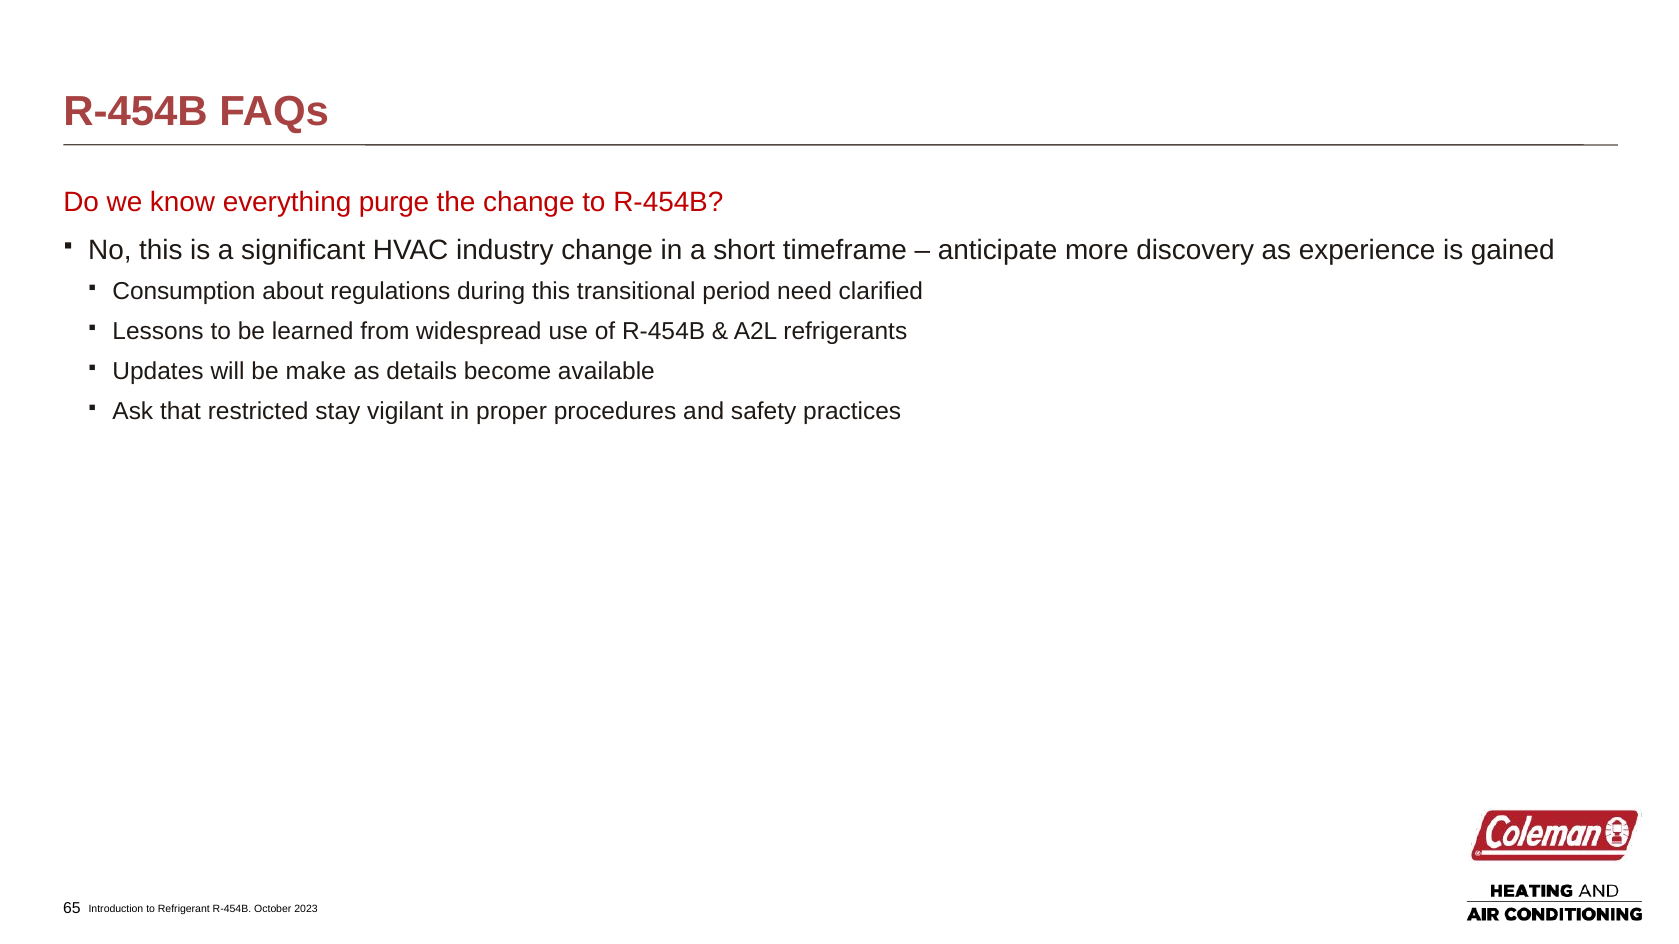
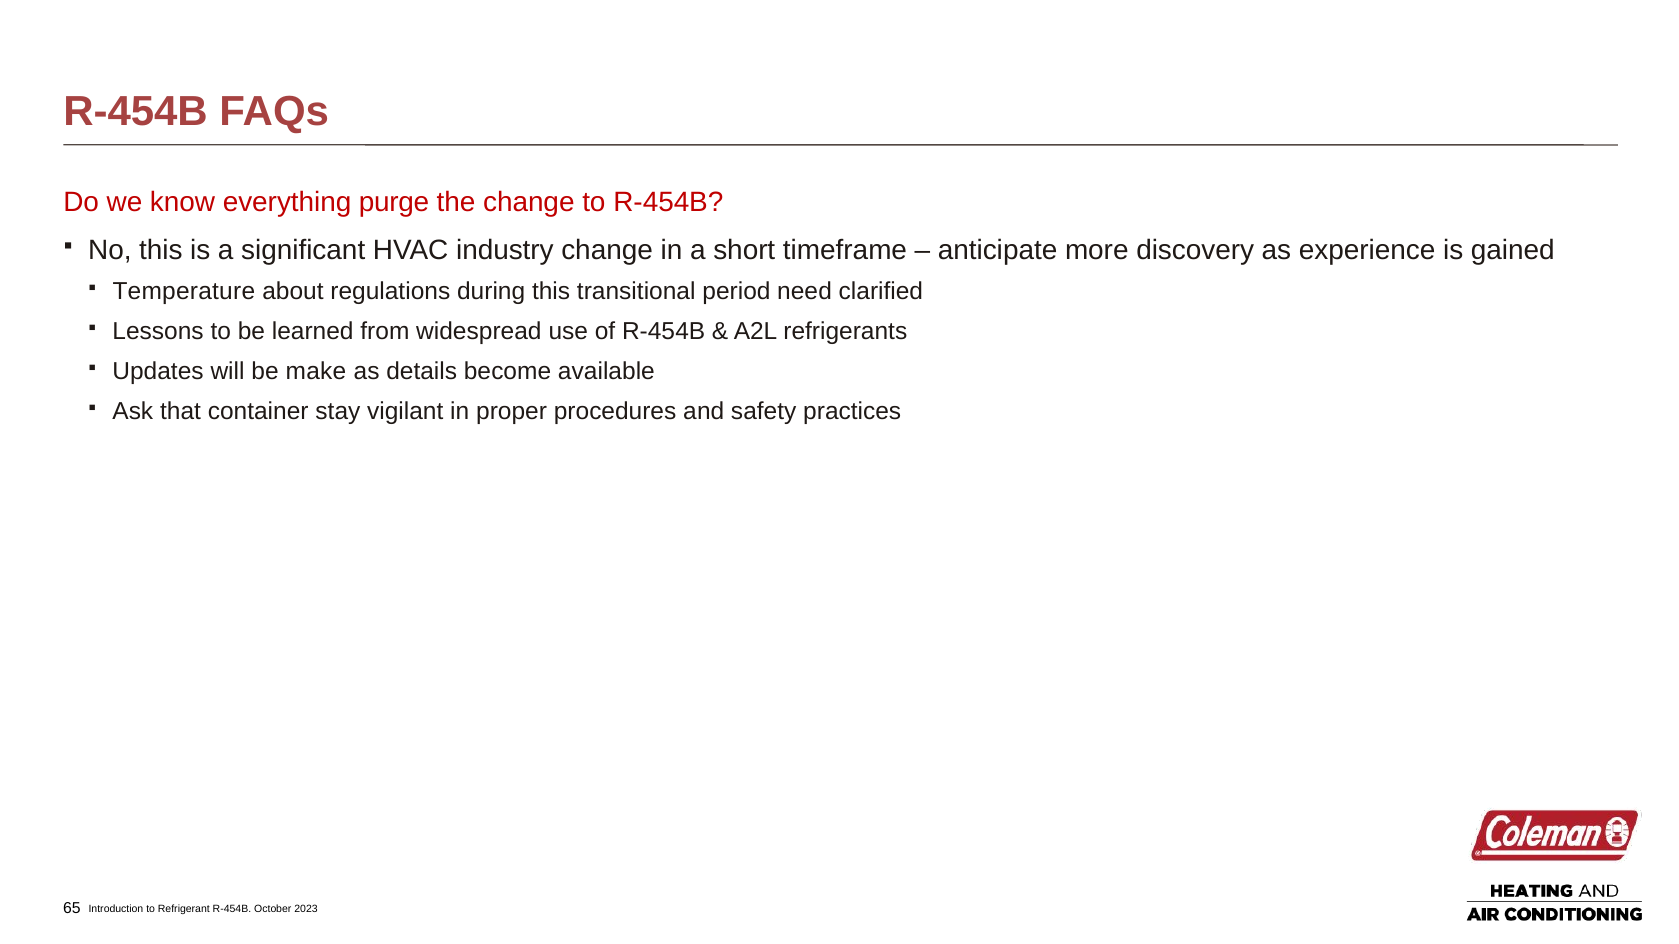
Consumption: Consumption -> Temperature
restricted: restricted -> container
